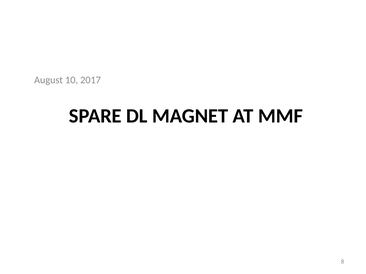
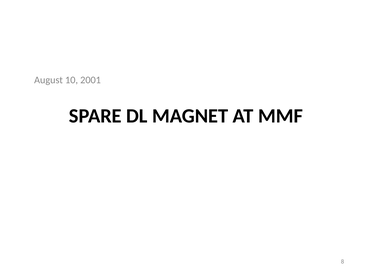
2017: 2017 -> 2001
